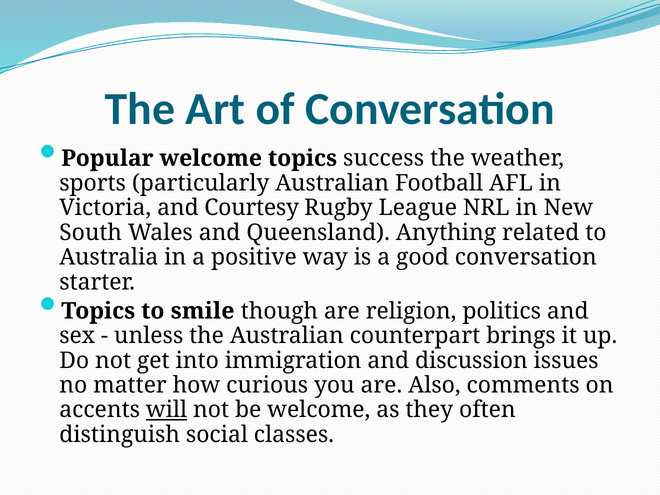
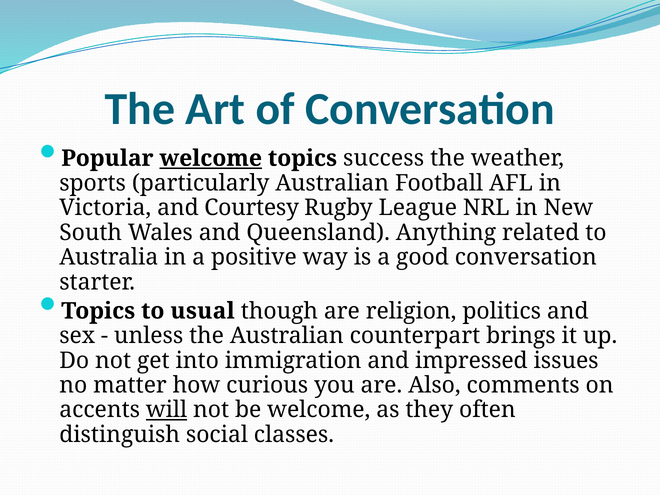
welcome at (211, 158) underline: none -> present
smile: smile -> usual
discussion: discussion -> impressed
